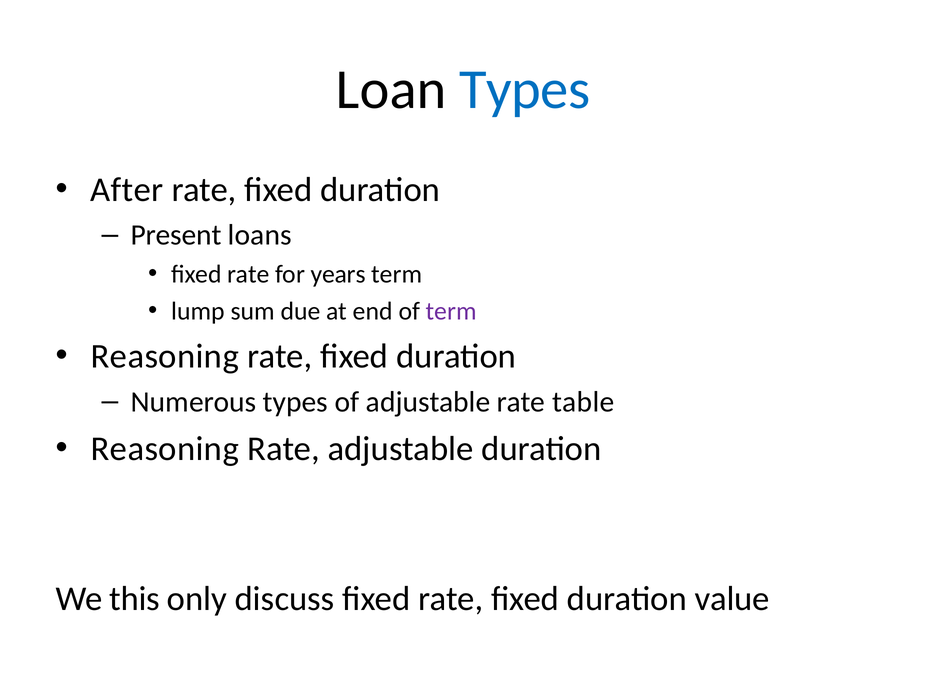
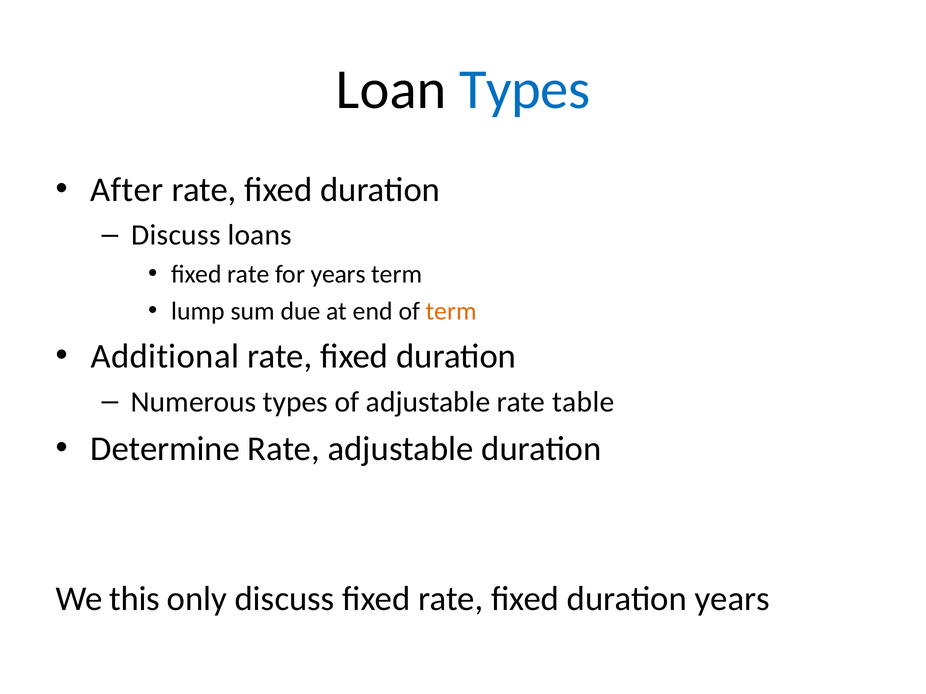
Present at (176, 235): Present -> Discuss
term at (451, 312) colour: purple -> orange
Reasoning at (165, 357): Reasoning -> Additional
Reasoning at (165, 449): Reasoning -> Determine
duration value: value -> years
